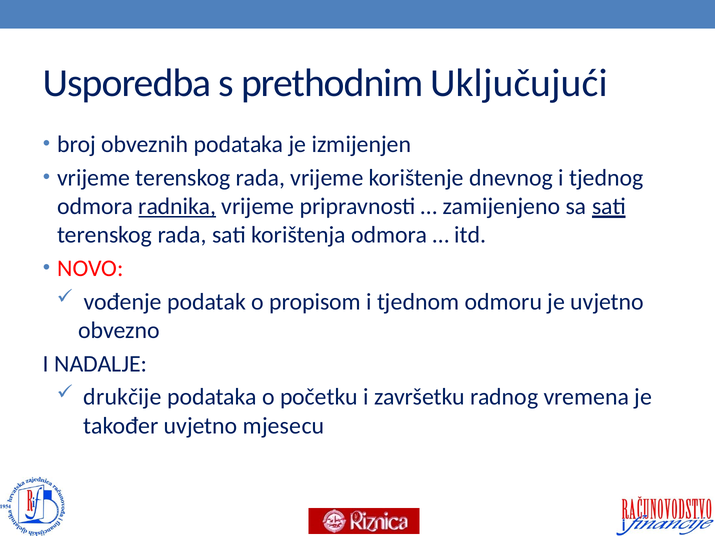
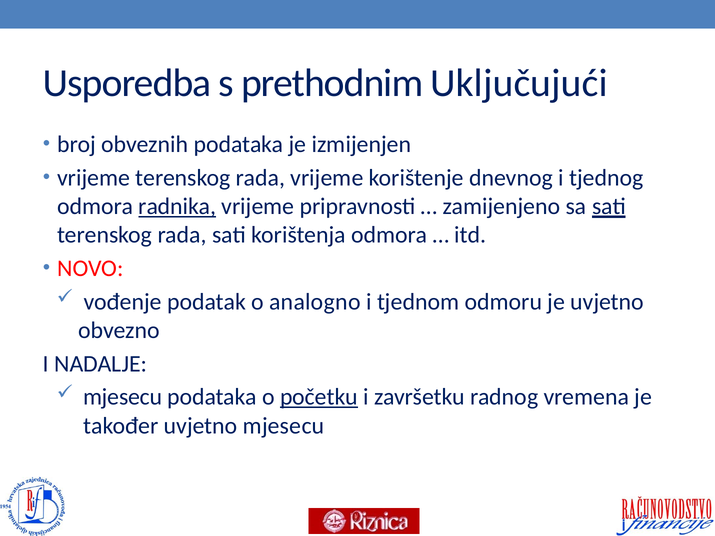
propisom: propisom -> analogno
drukčije at (122, 397): drukčije -> mjesecu
početku underline: none -> present
